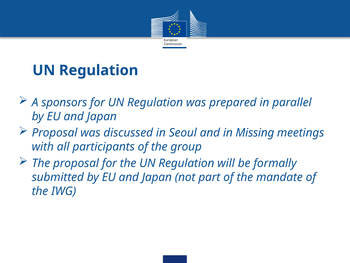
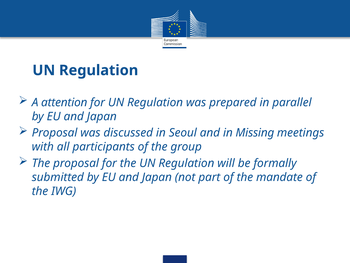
sponsors: sponsors -> attention
